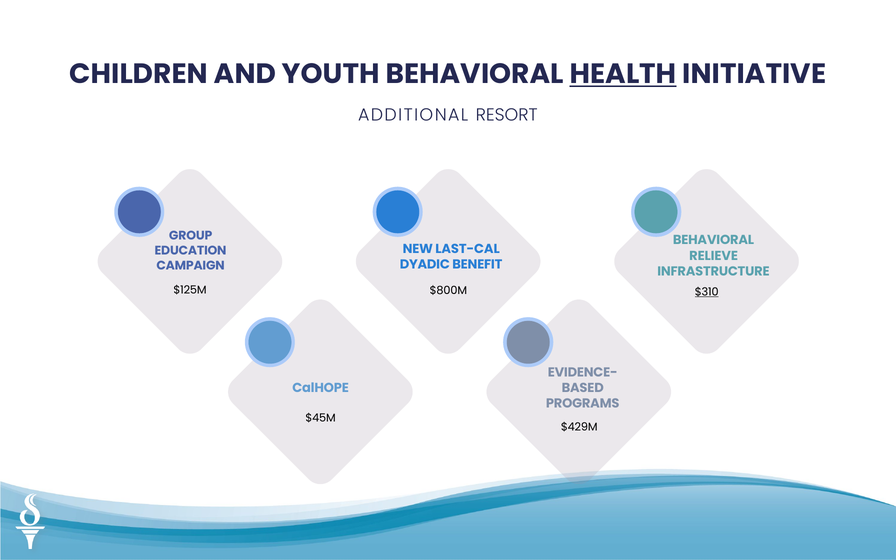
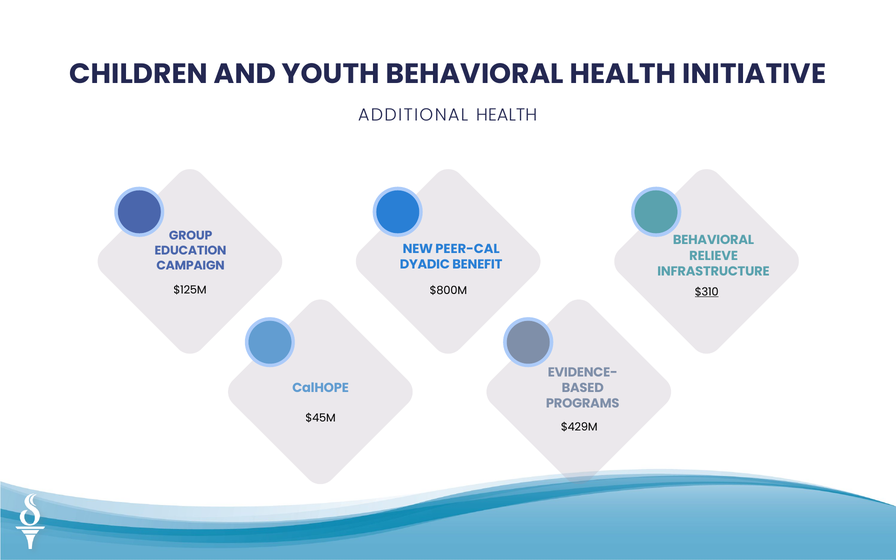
HEALTH at (623, 74) underline: present -> none
ADDITIONAL RESORT: RESORT -> HEALTH
LAST-CAL: LAST-CAL -> PEER-CAL
